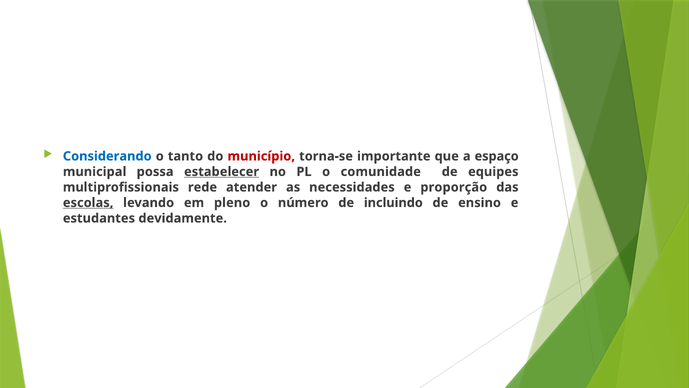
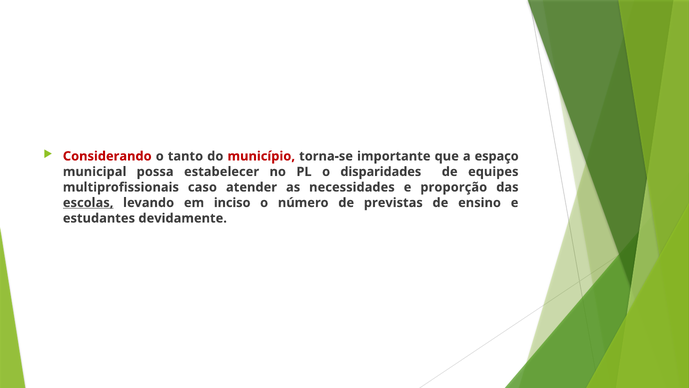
Considerando colour: blue -> red
estabelecer underline: present -> none
comunidade: comunidade -> disparidades
rede: rede -> caso
pleno: pleno -> inciso
incluindo: incluindo -> previstas
